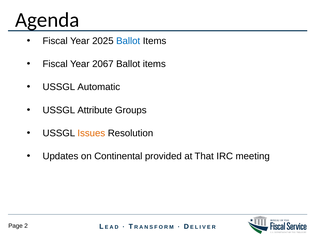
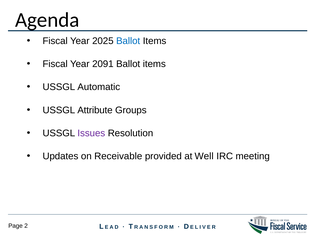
2067: 2067 -> 2091
Issues colour: orange -> purple
Continental: Continental -> Receivable
That: That -> Well
